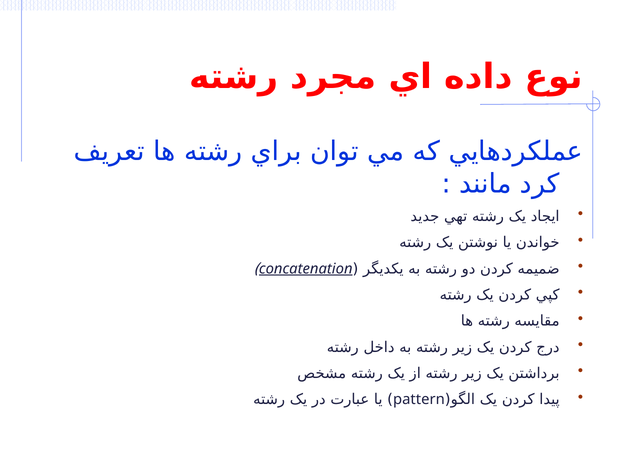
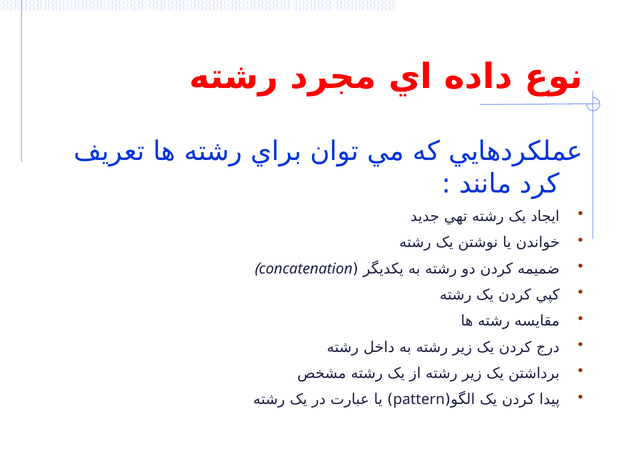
concatenation underline: present -> none
